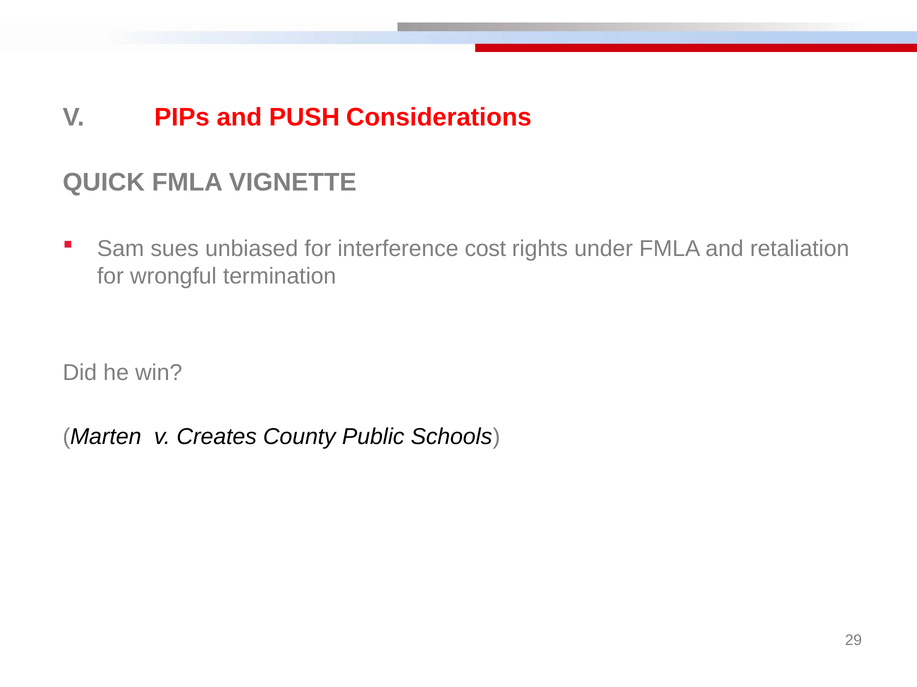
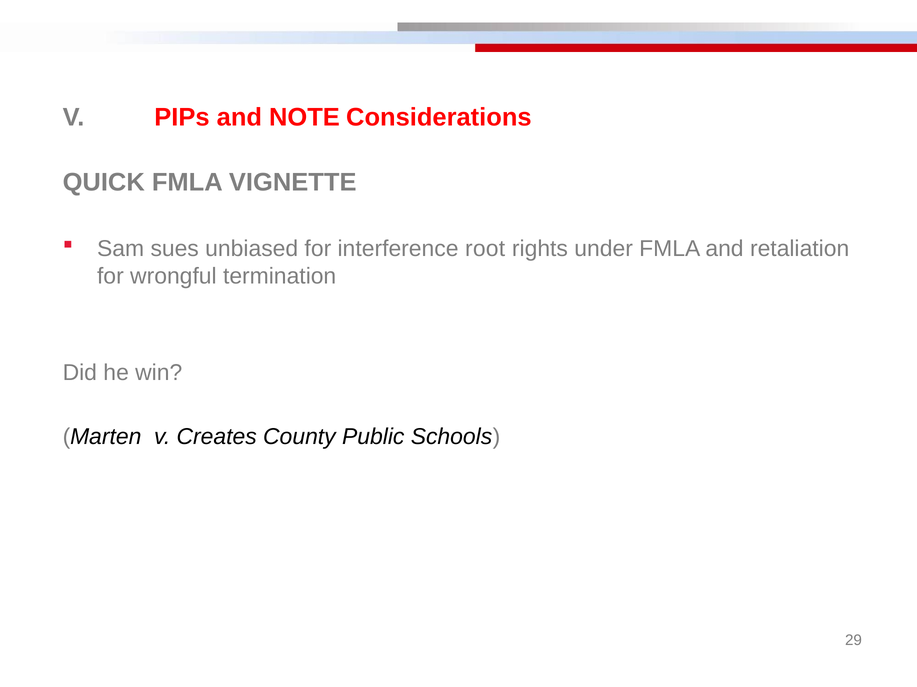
PUSH: PUSH -> NOTE
cost: cost -> root
